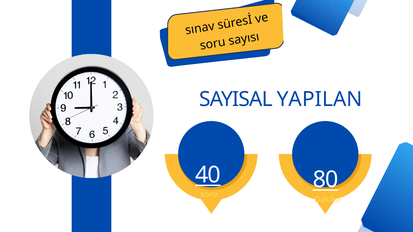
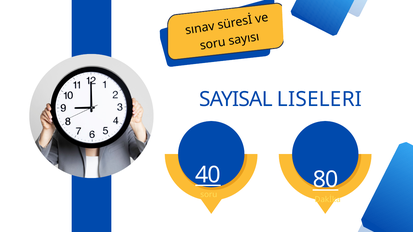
YAPILAN: YAPILAN -> LISELERI
